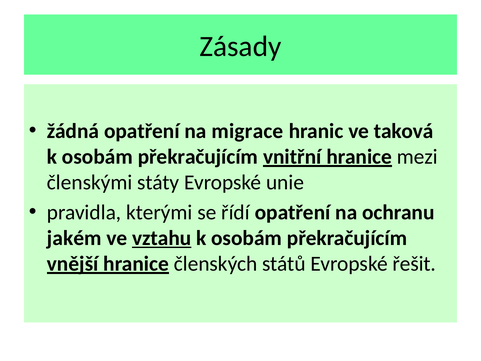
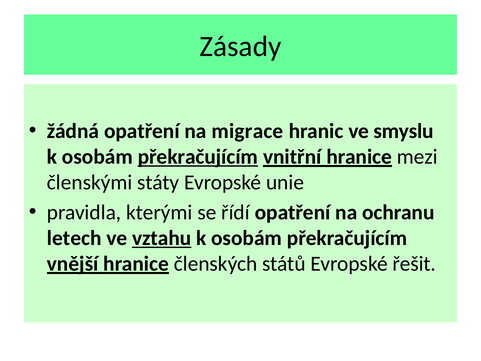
taková: taková -> smyslu
překračujícím at (198, 157) underline: none -> present
jakém: jakém -> letech
